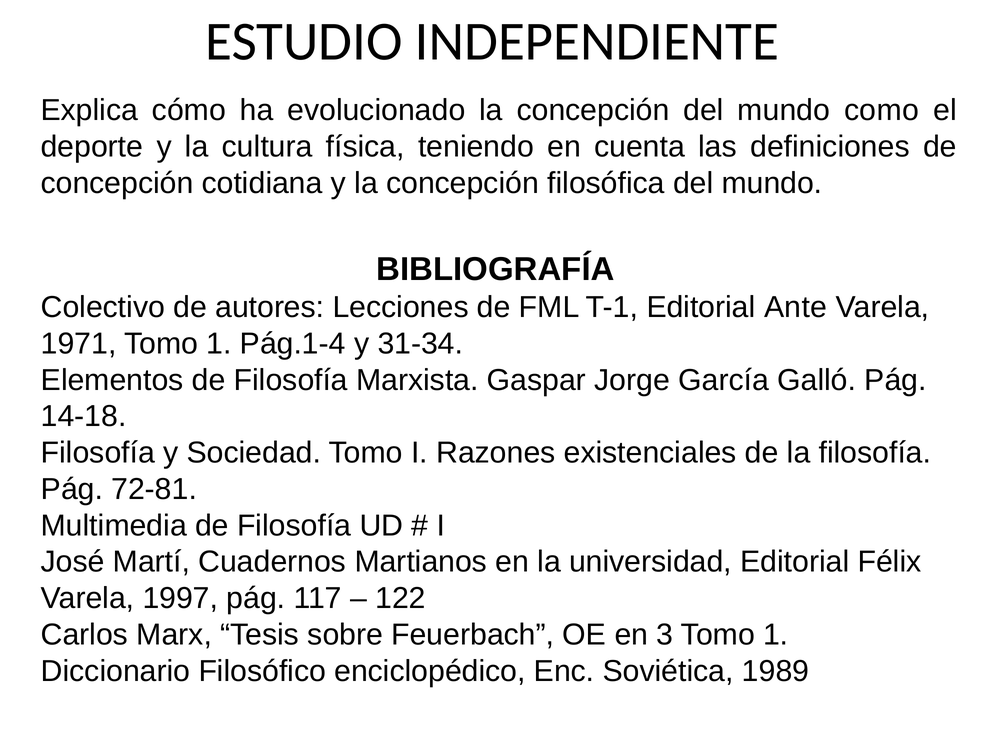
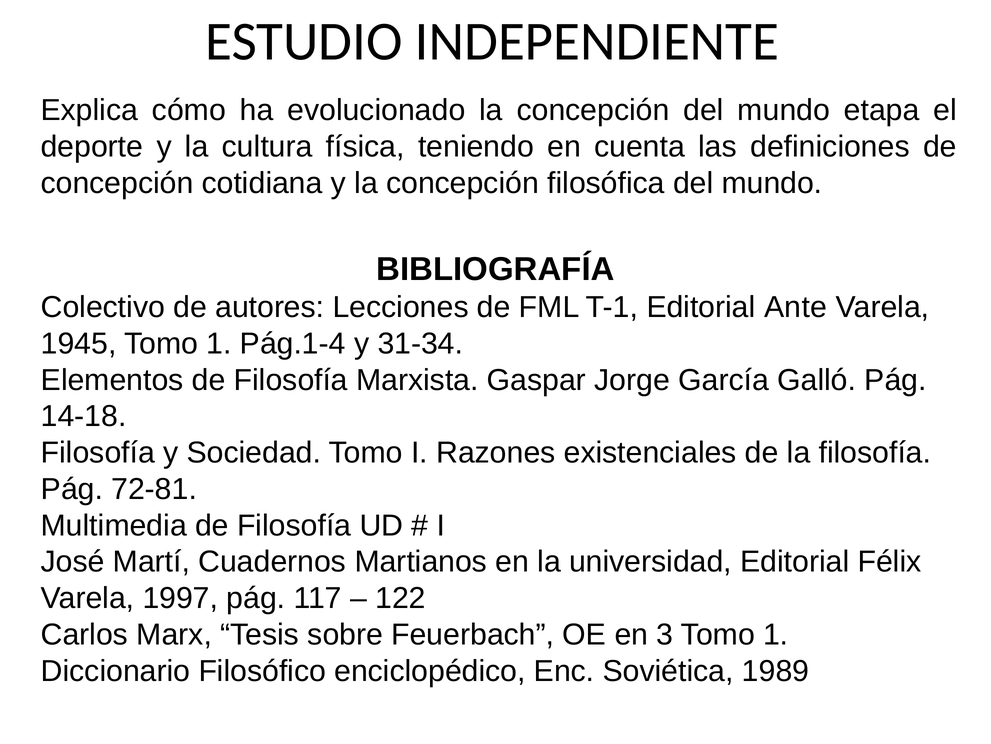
como: como -> etapa
1971: 1971 -> 1945
